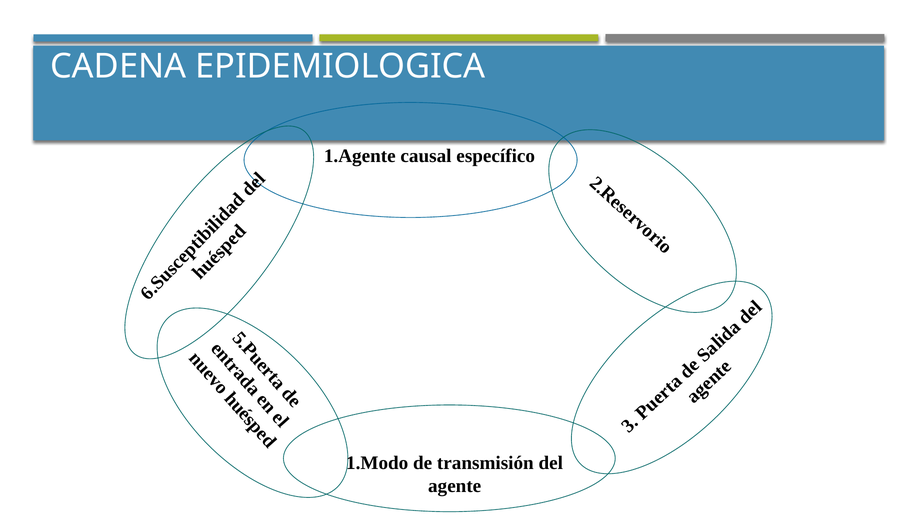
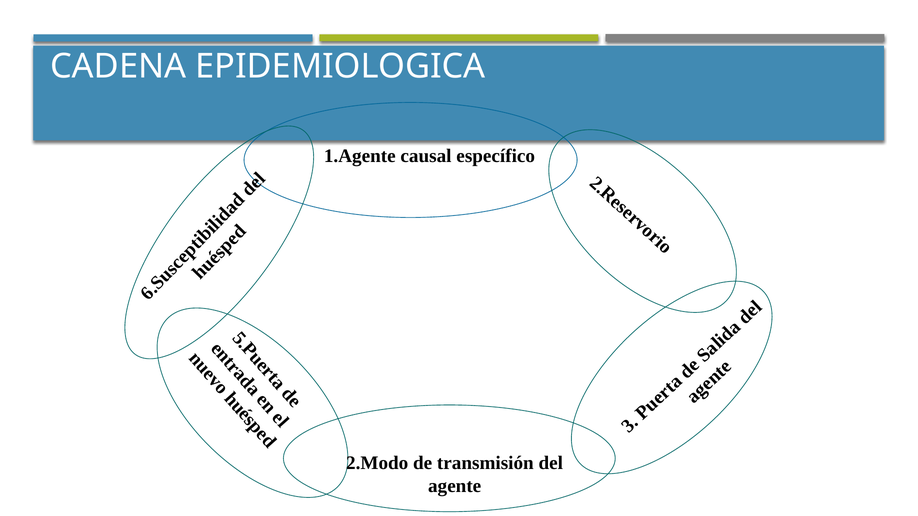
1.Modo: 1.Modo -> 2.Modo
